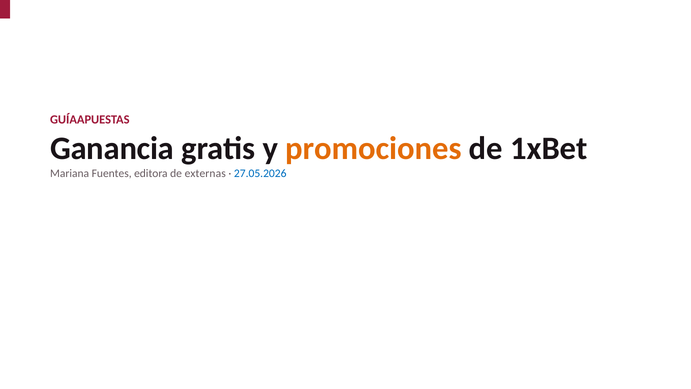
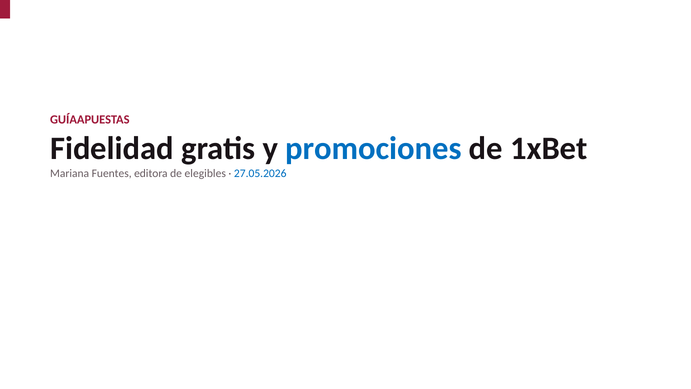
Ganancia: Ganancia -> Fidelidad
promociones colour: orange -> blue
externas: externas -> elegibles
